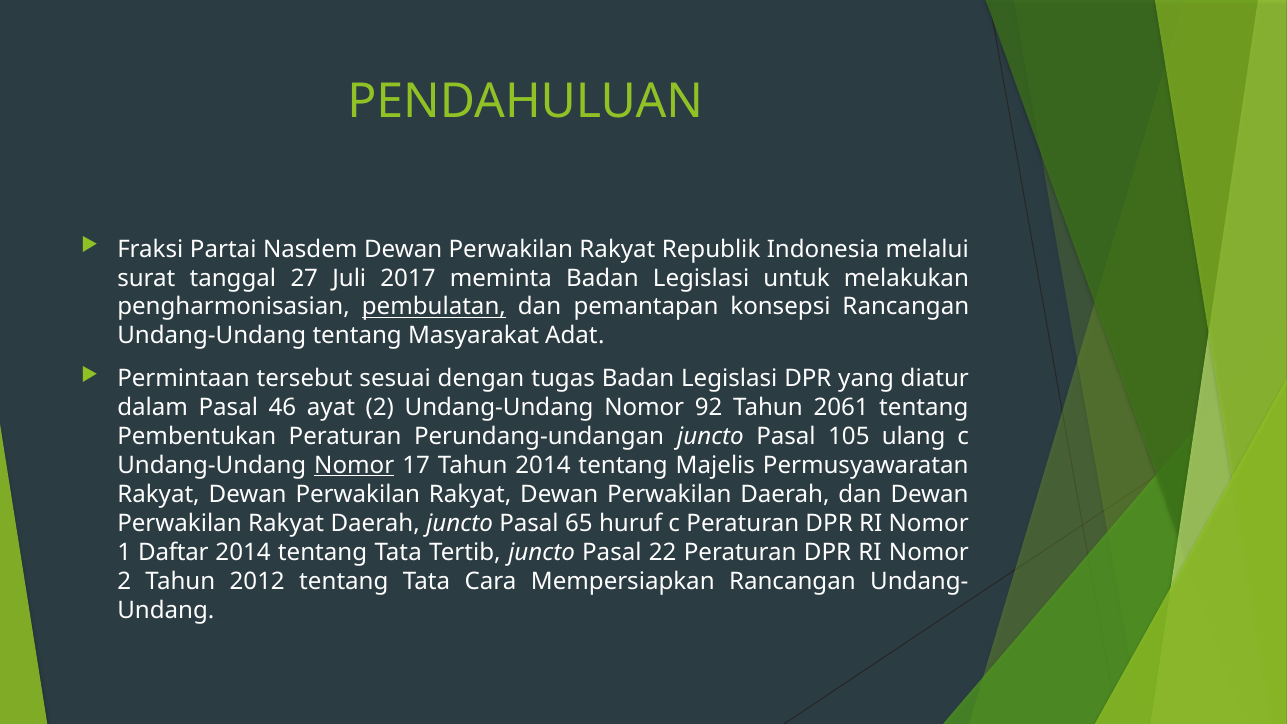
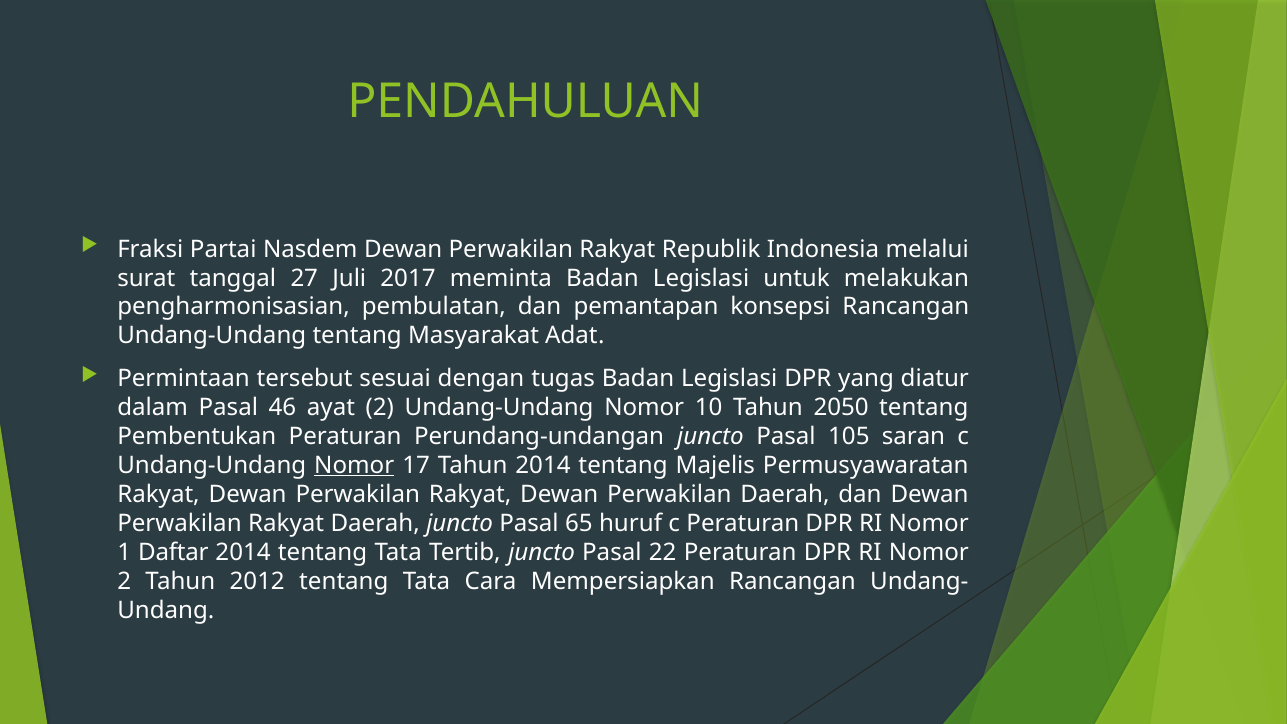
pembulatan underline: present -> none
92: 92 -> 10
2061: 2061 -> 2050
ulang: ulang -> saran
